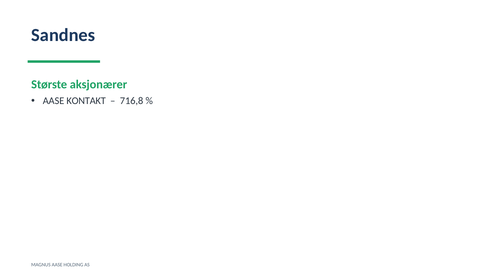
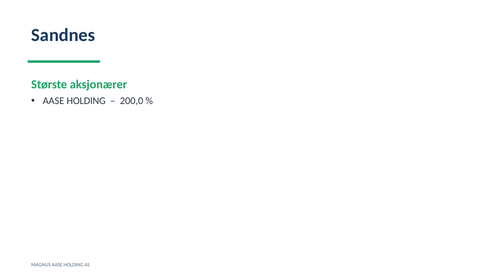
KONTAKT at (86, 101): KONTAKT -> HOLDING
716,8: 716,8 -> 200,0
